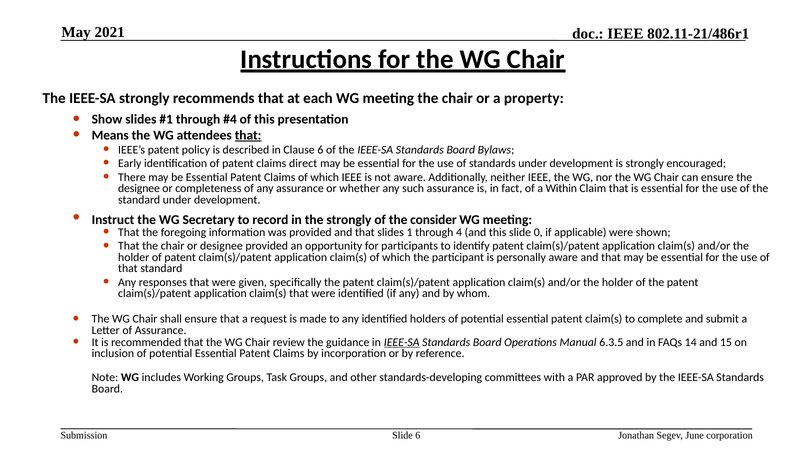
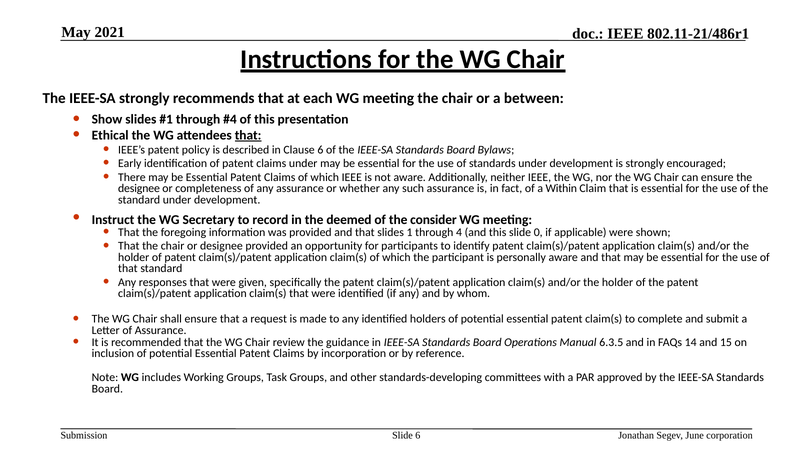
property: property -> between
Means: Means -> Ethical
claims direct: direct -> under
the strongly: strongly -> deemed
IEEE-SA at (402, 342) underline: present -> none
